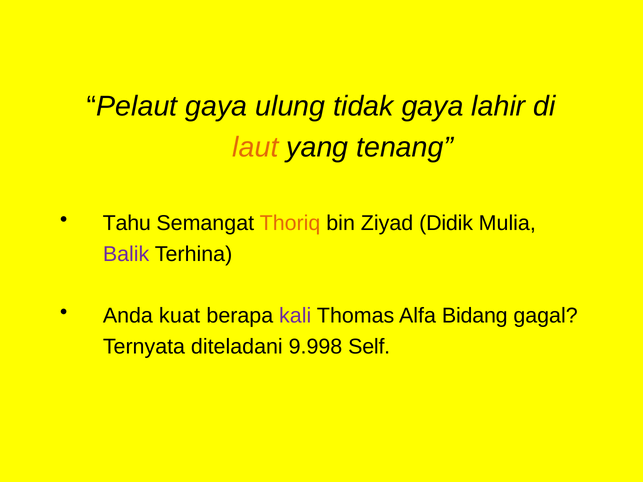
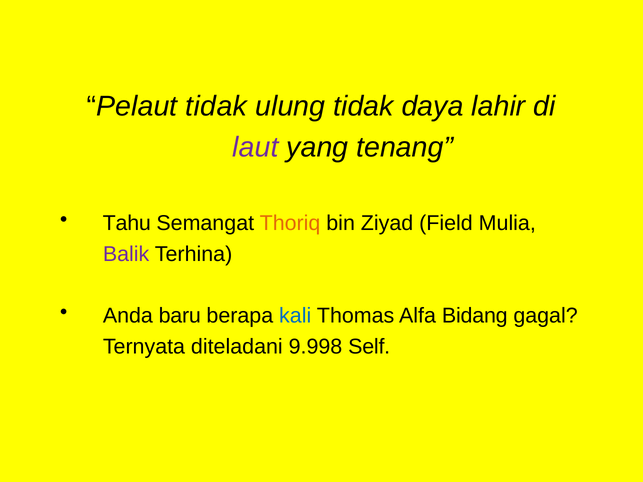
Pelaut gaya: gaya -> tidak
tidak gaya: gaya -> daya
laut colour: orange -> purple
Didik: Didik -> Field
kuat: kuat -> baru
kali colour: purple -> blue
